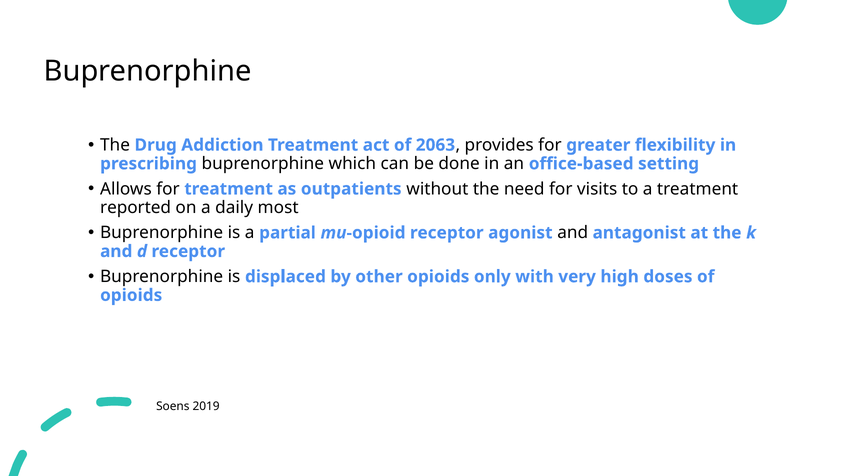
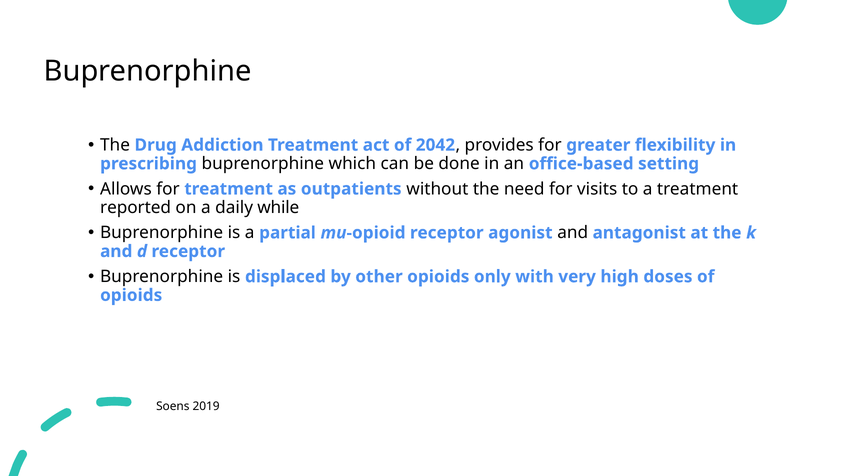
2063: 2063 -> 2042
most: most -> while
